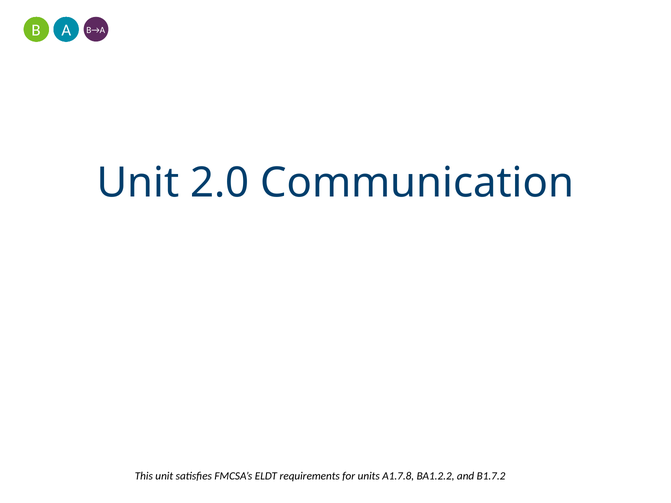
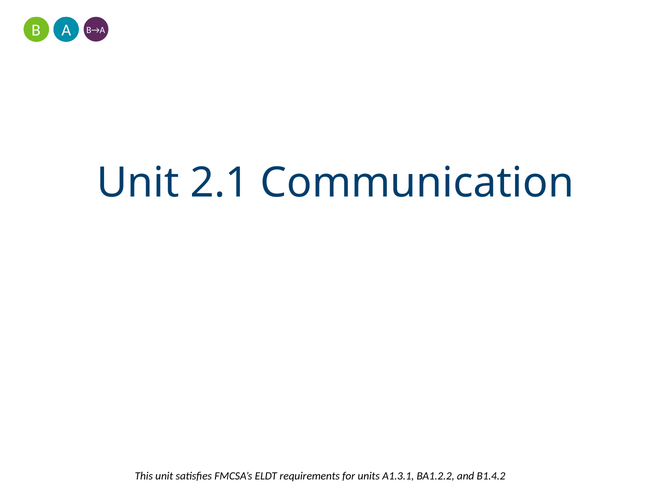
2.0: 2.0 -> 2.1
A1.7.8: A1.7.8 -> A1.3.1
B1.7.2: B1.7.2 -> B1.4.2
